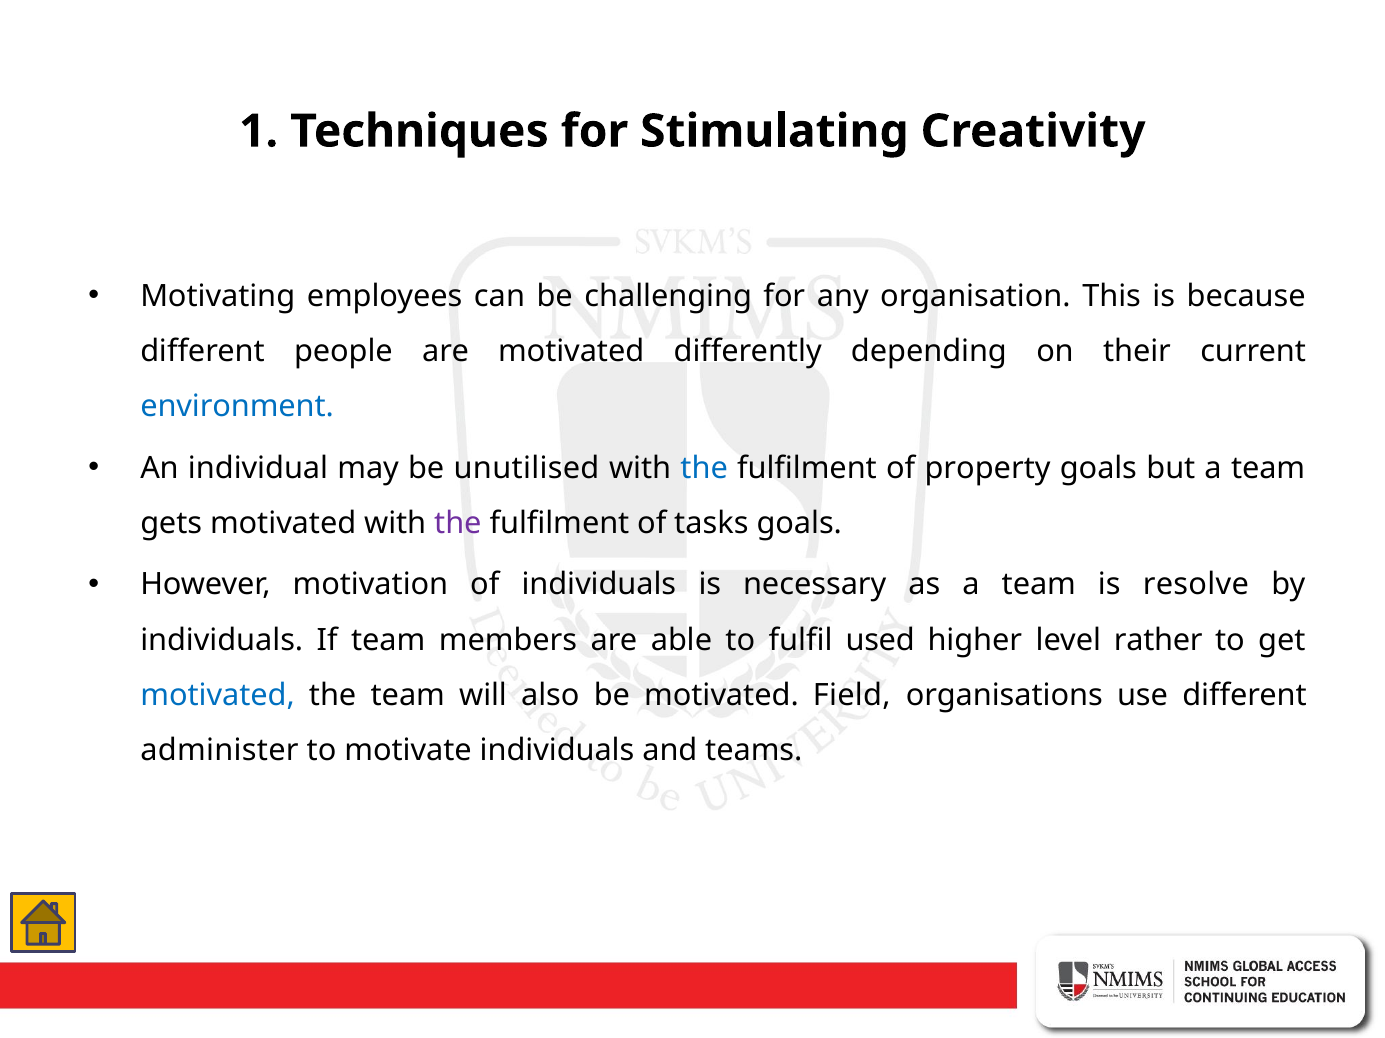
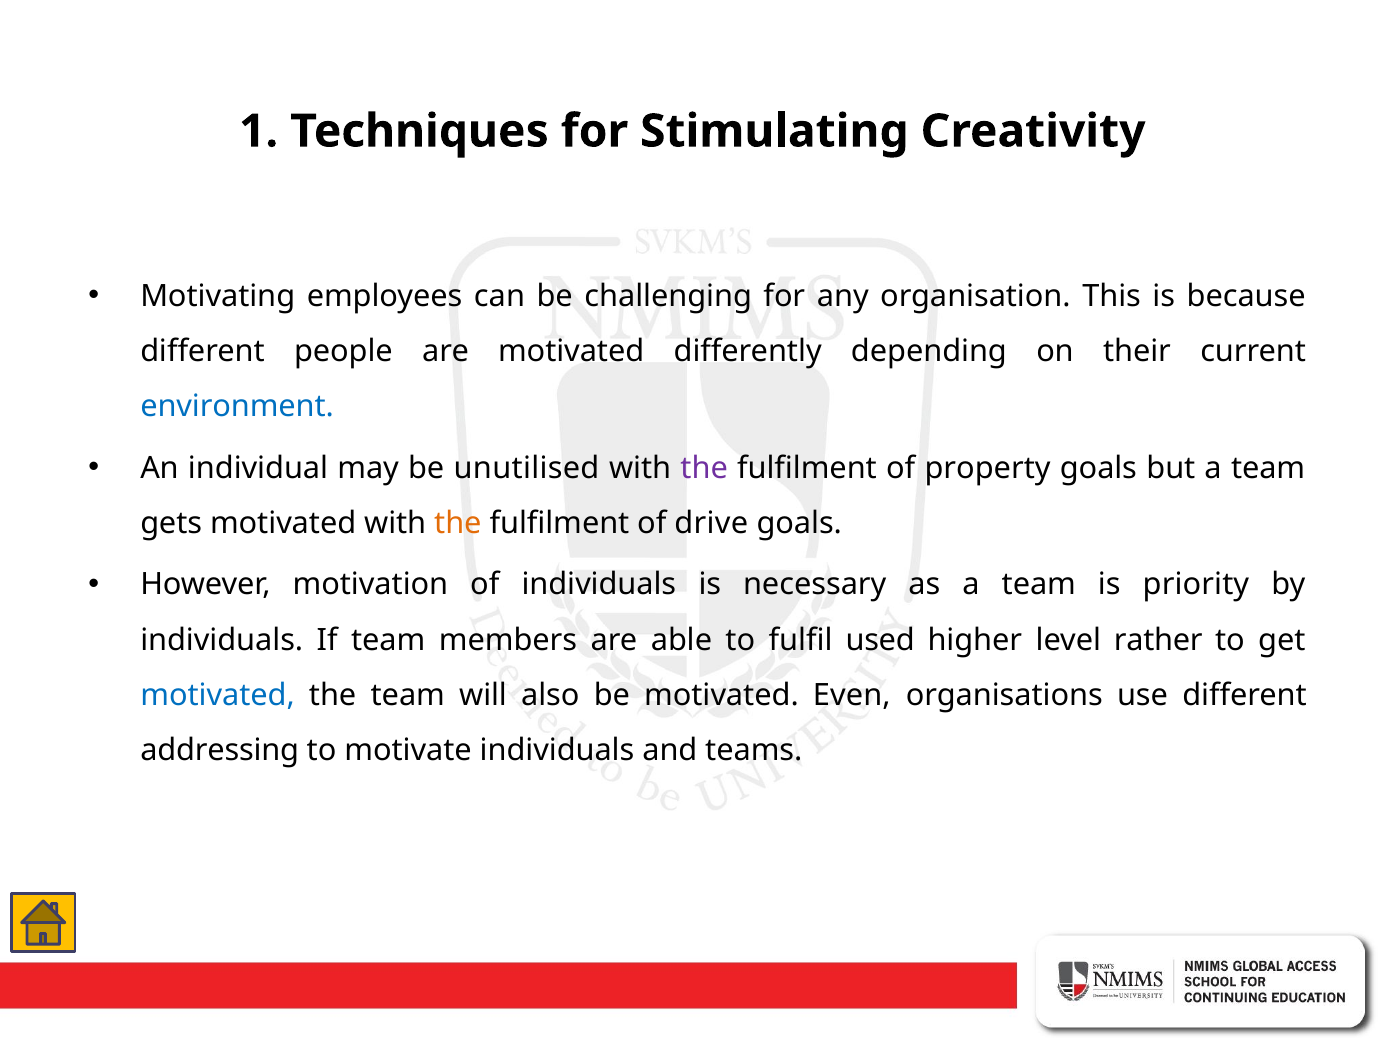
the at (704, 468) colour: blue -> purple
the at (458, 524) colour: purple -> orange
tasks: tasks -> drive
resolve: resolve -> priority
Field: Field -> Even
administer: administer -> addressing
